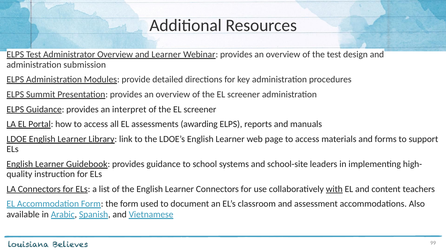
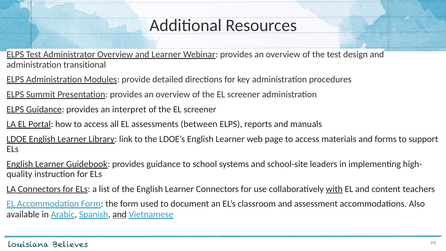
submission: submission -> transitional
awarding: awarding -> between
and at (120, 214) underline: none -> present
